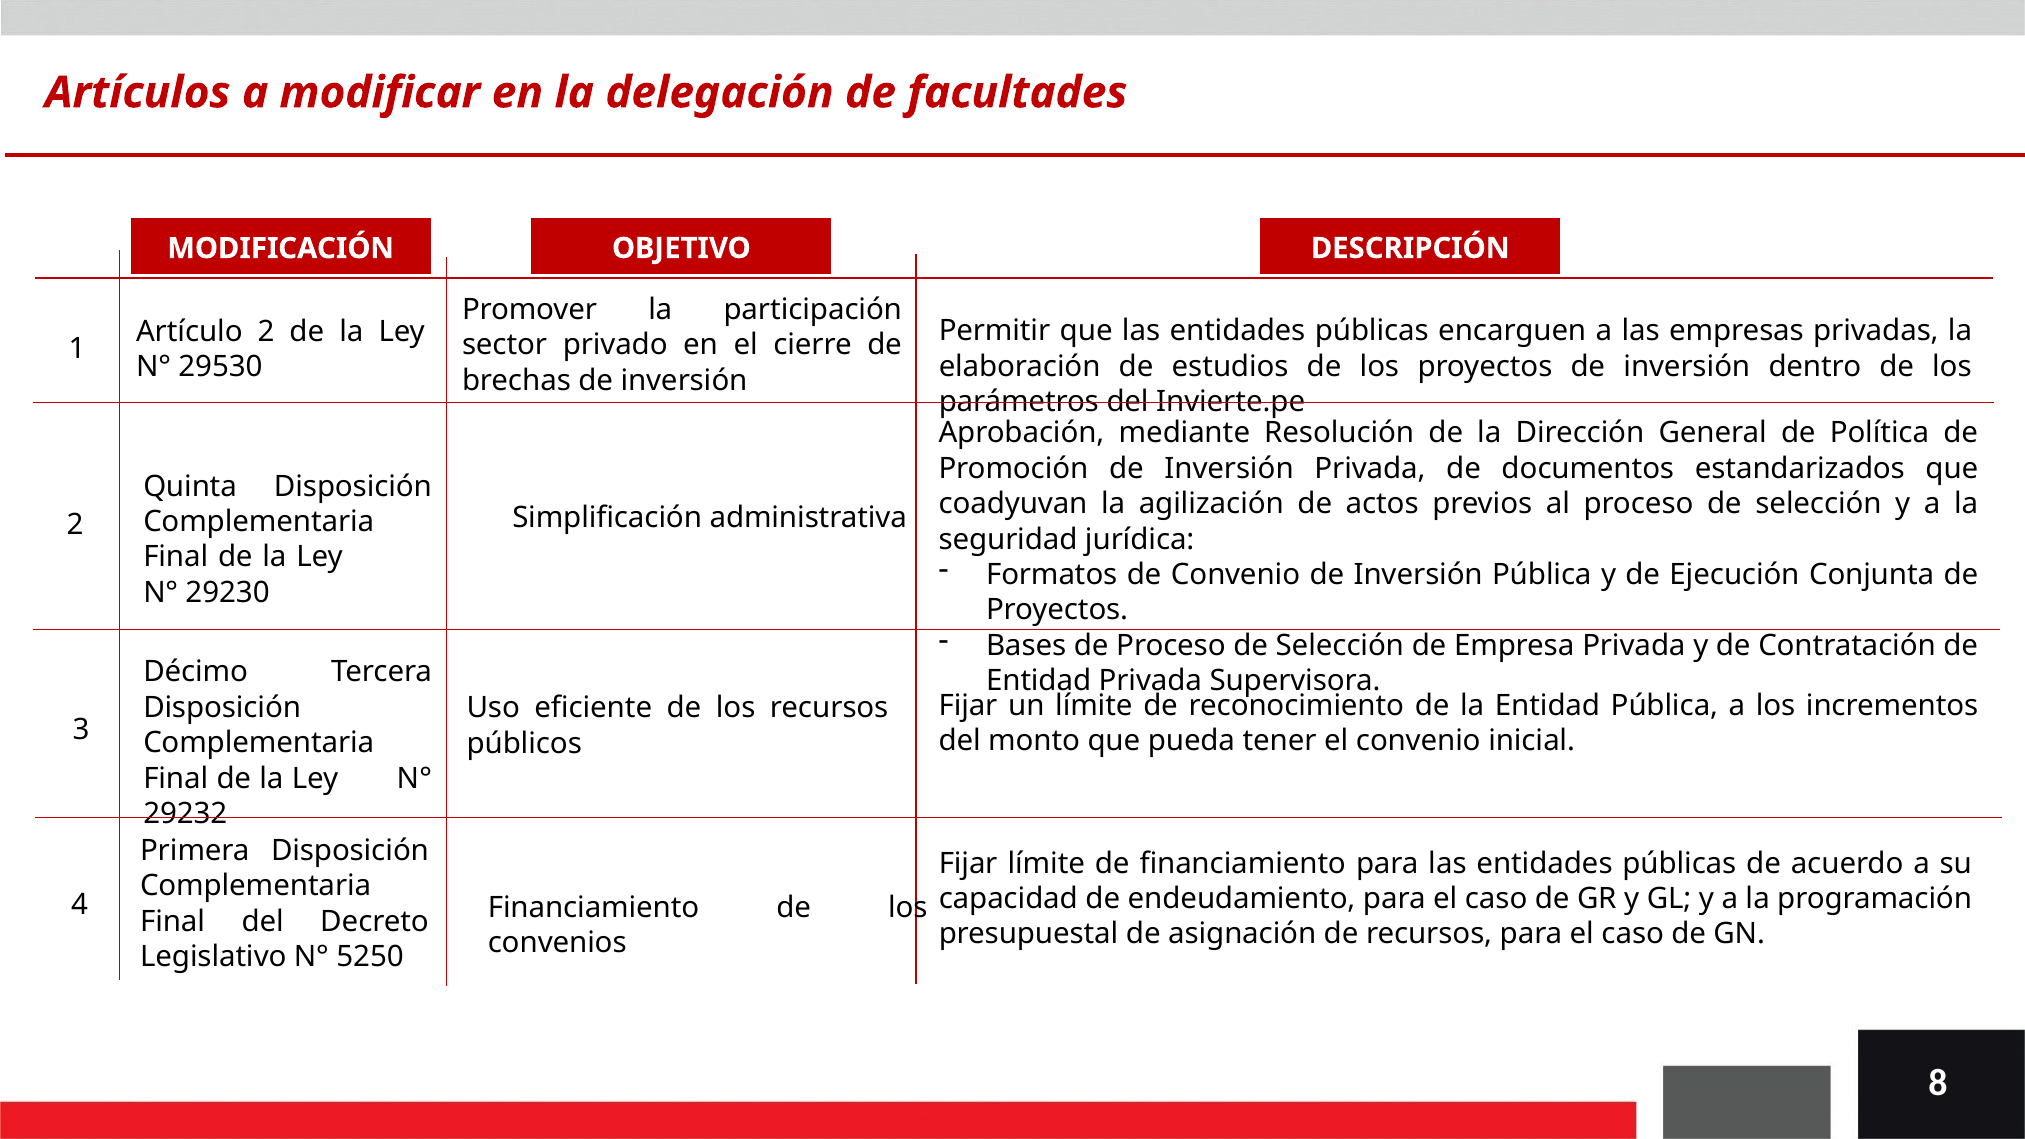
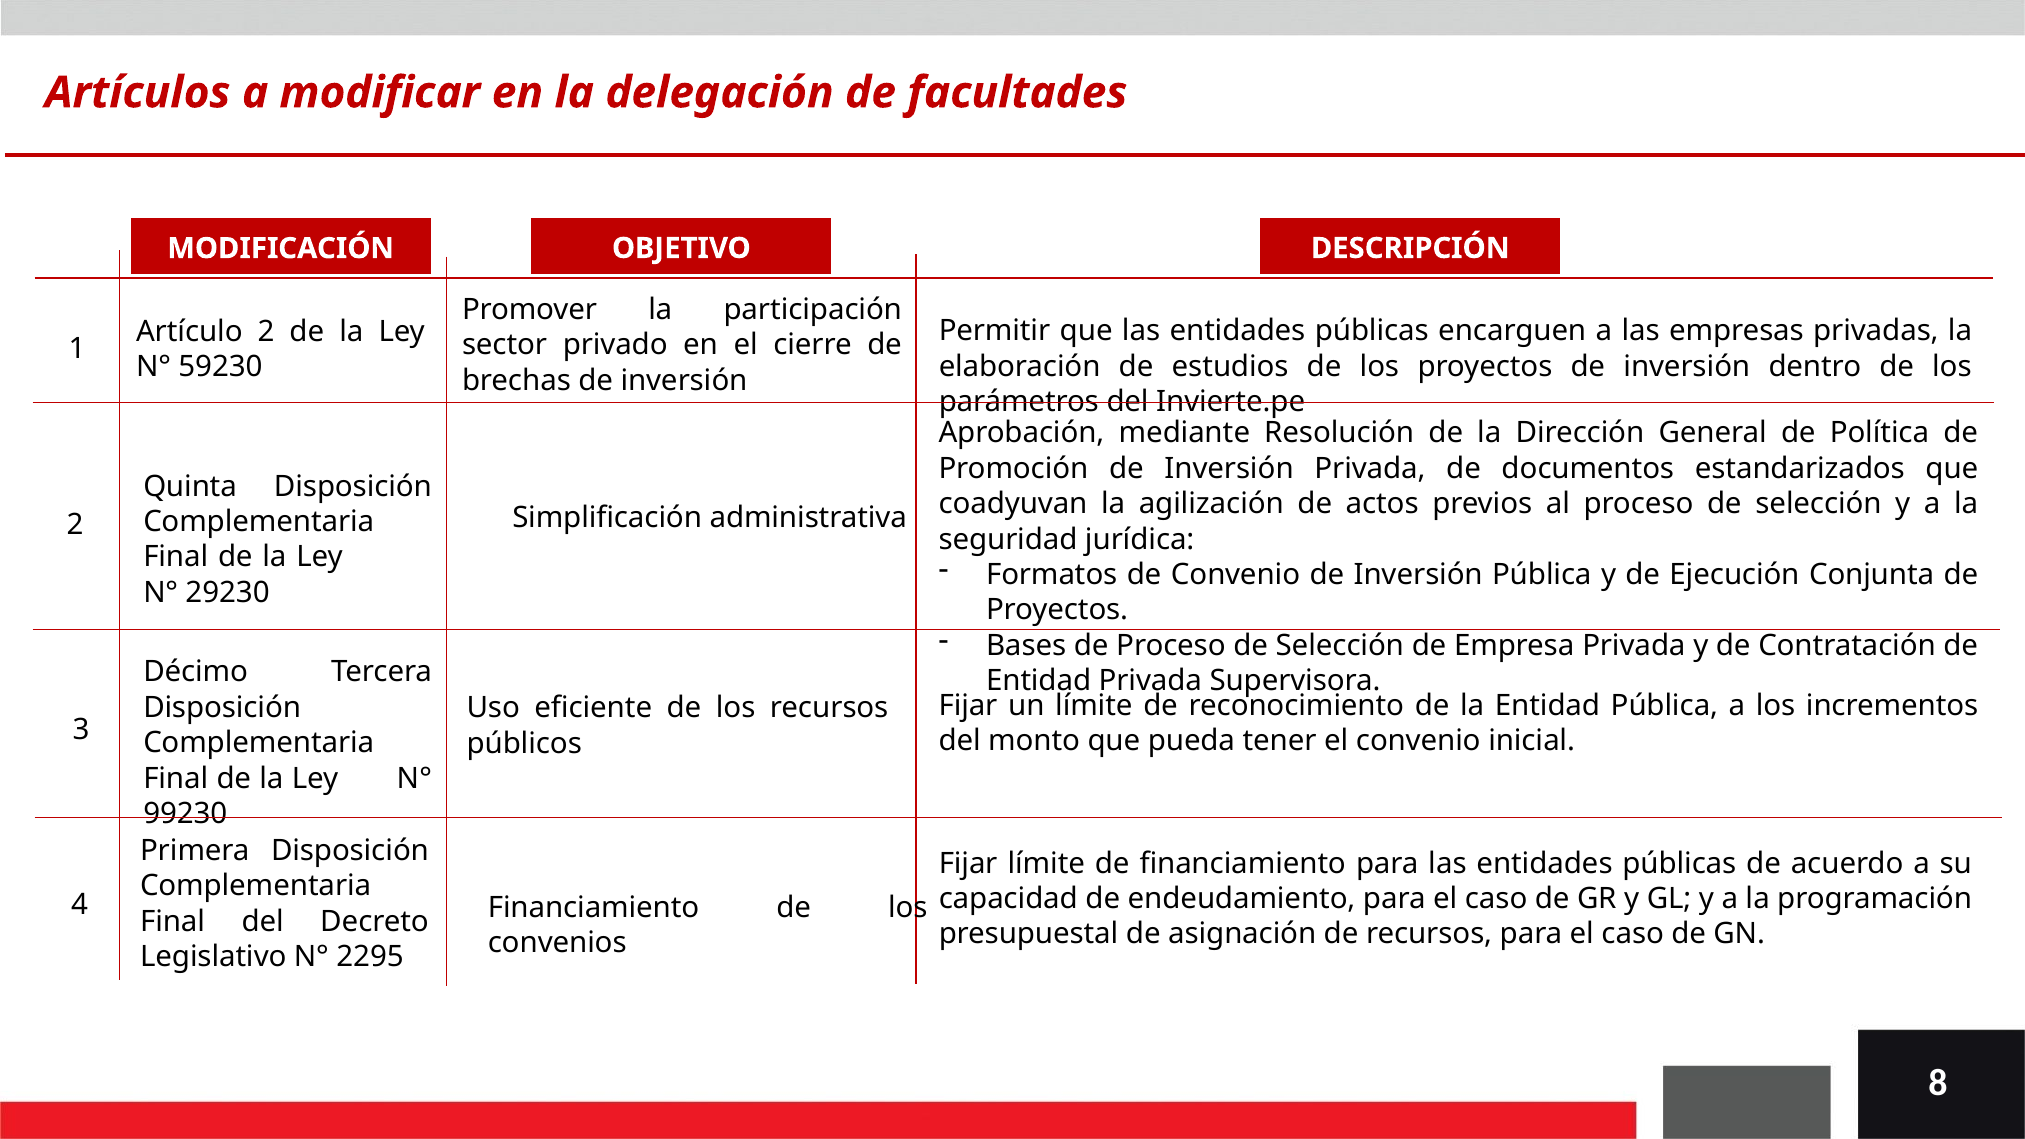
29530: 29530 -> 59230
29232: 29232 -> 99230
5250: 5250 -> 2295
